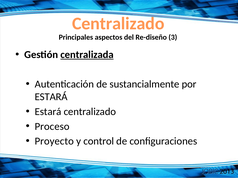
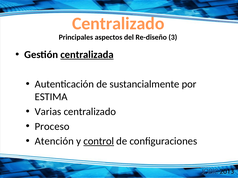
ESTARÁ at (51, 97): ESTARÁ -> ESTIMA
Estará at (48, 112): Estará -> Varias
Proyecto: Proyecto -> Atención
control underline: none -> present
